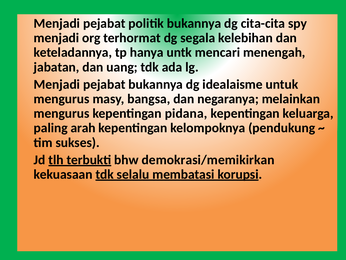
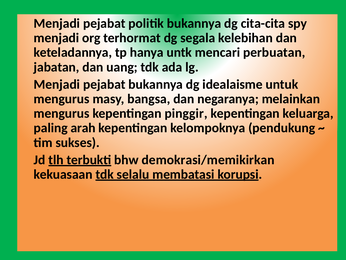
menengah: menengah -> perbuatan
pidana: pidana -> pinggir
